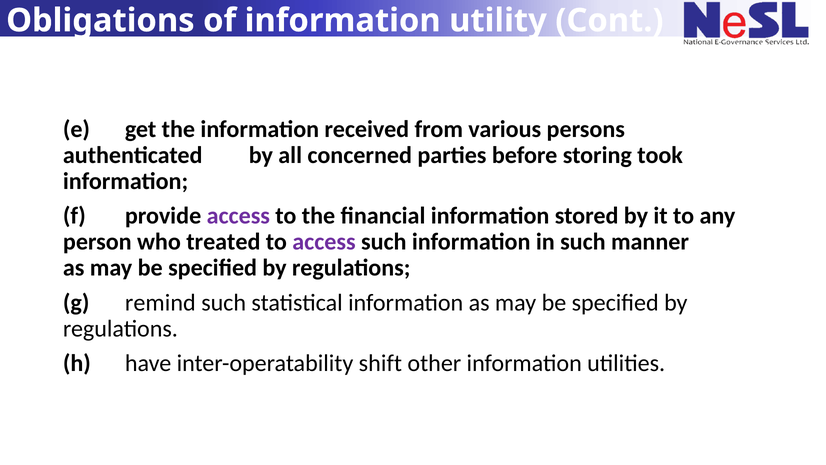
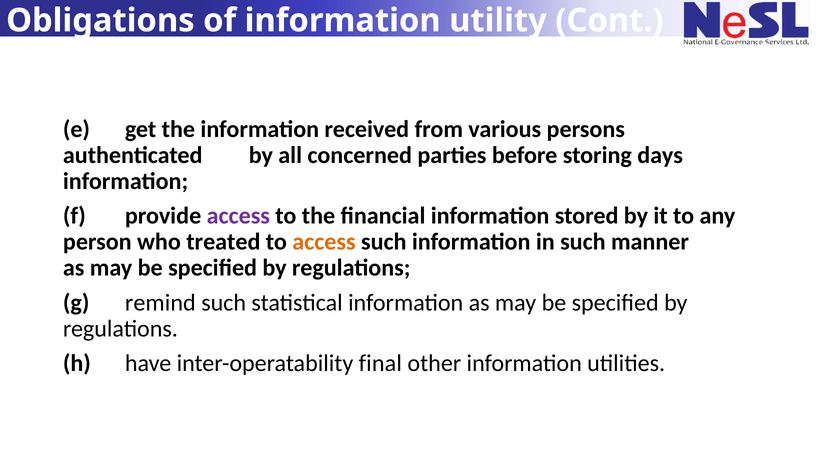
took: took -> days
access at (324, 242) colour: purple -> orange
shift: shift -> final
